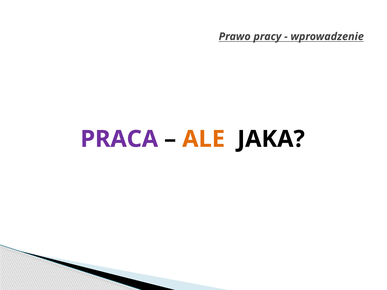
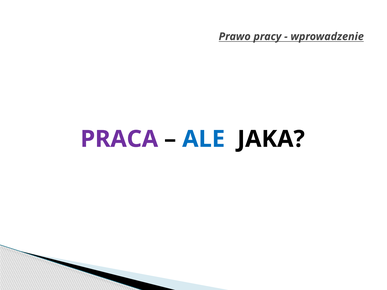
ALE colour: orange -> blue
